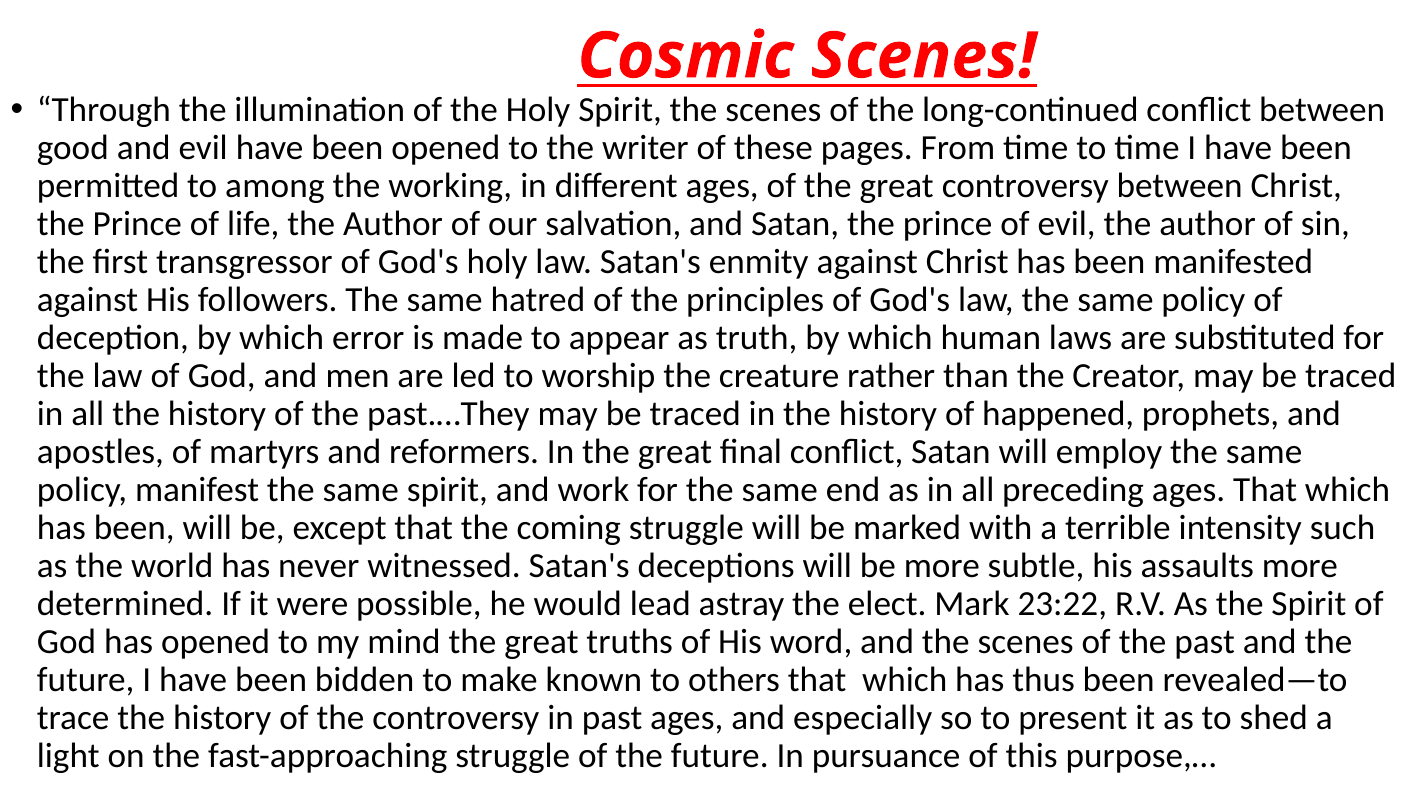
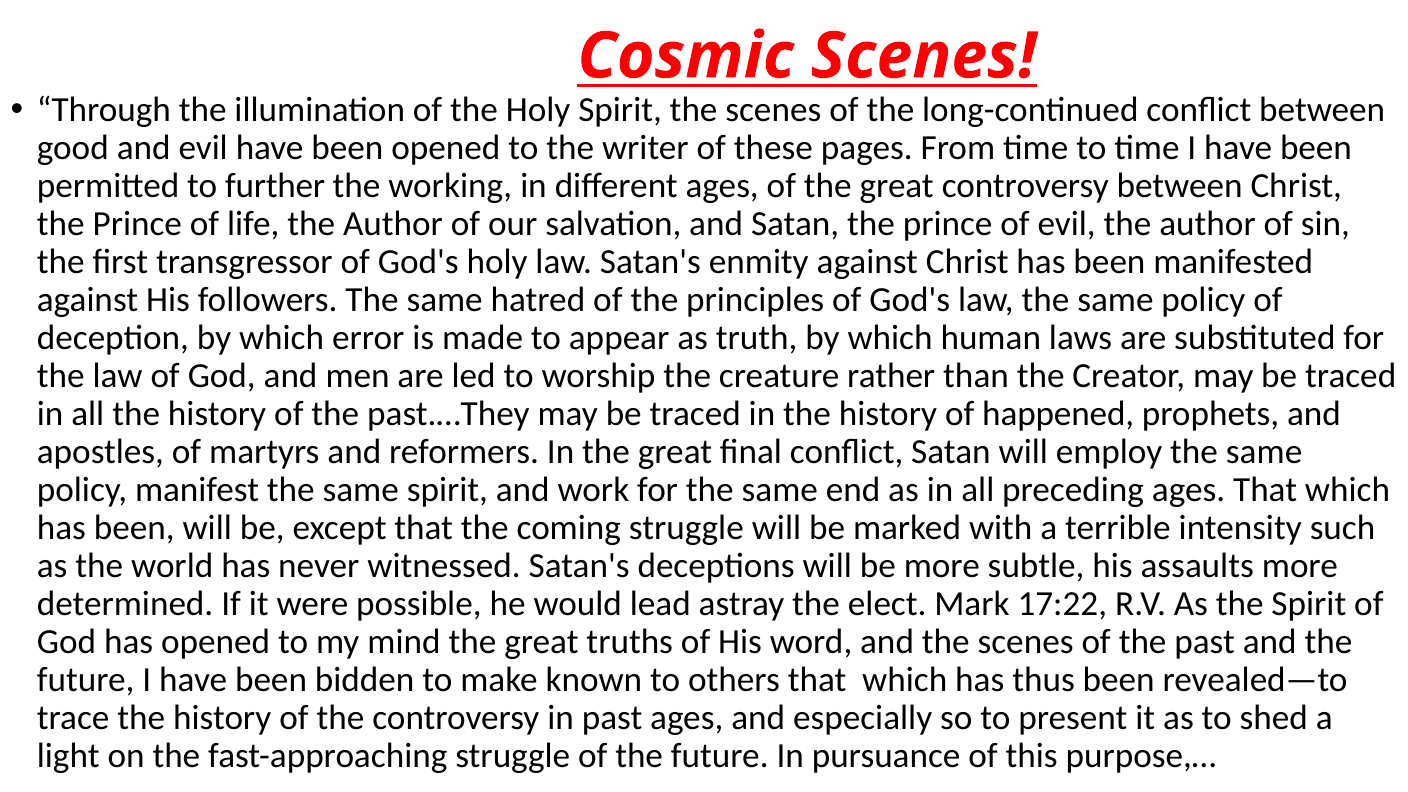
among: among -> further
23:22: 23:22 -> 17:22
